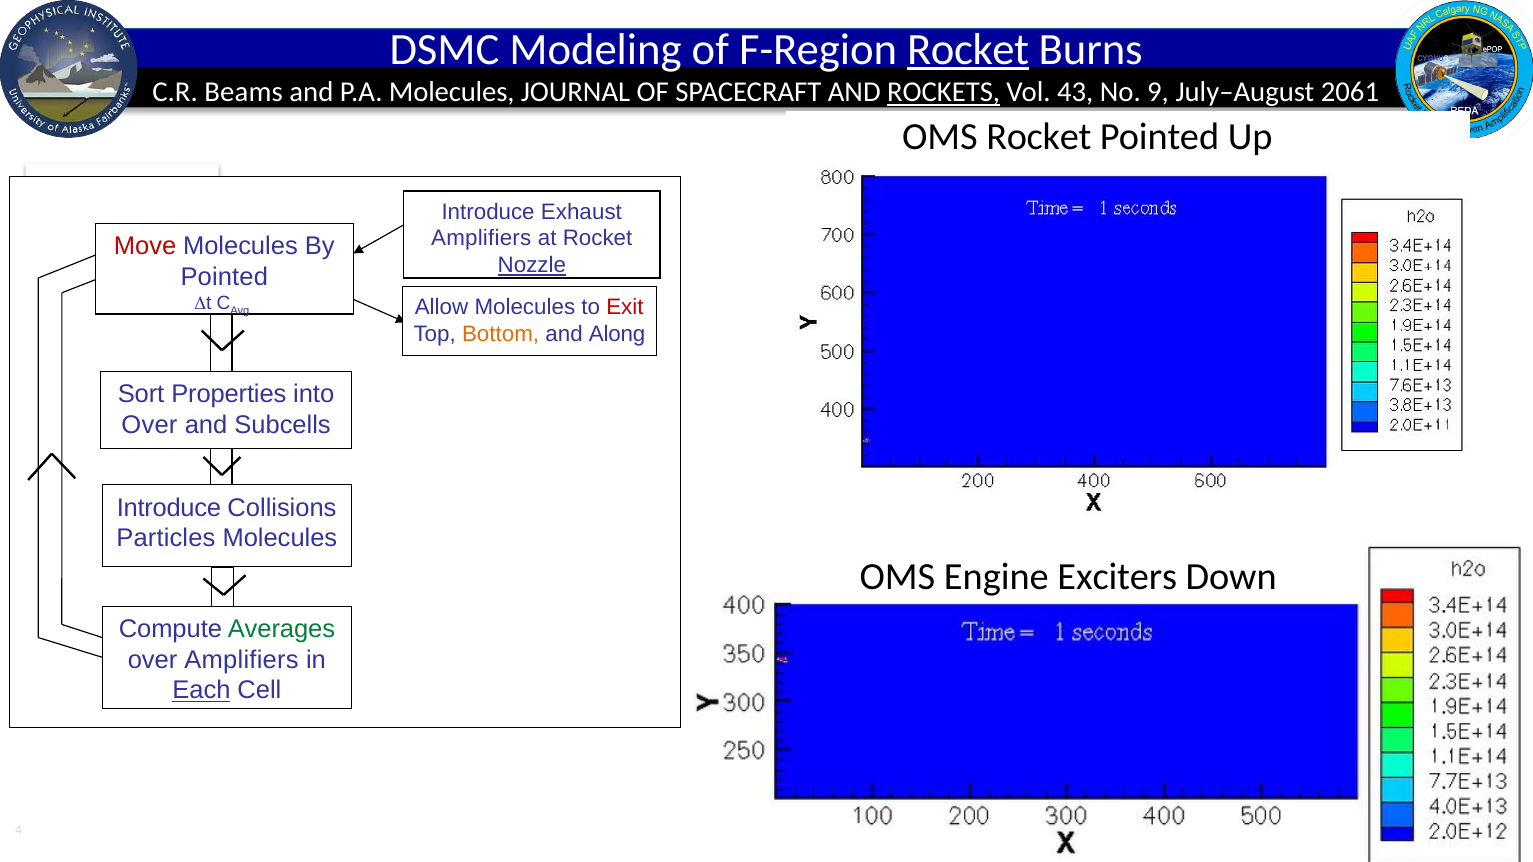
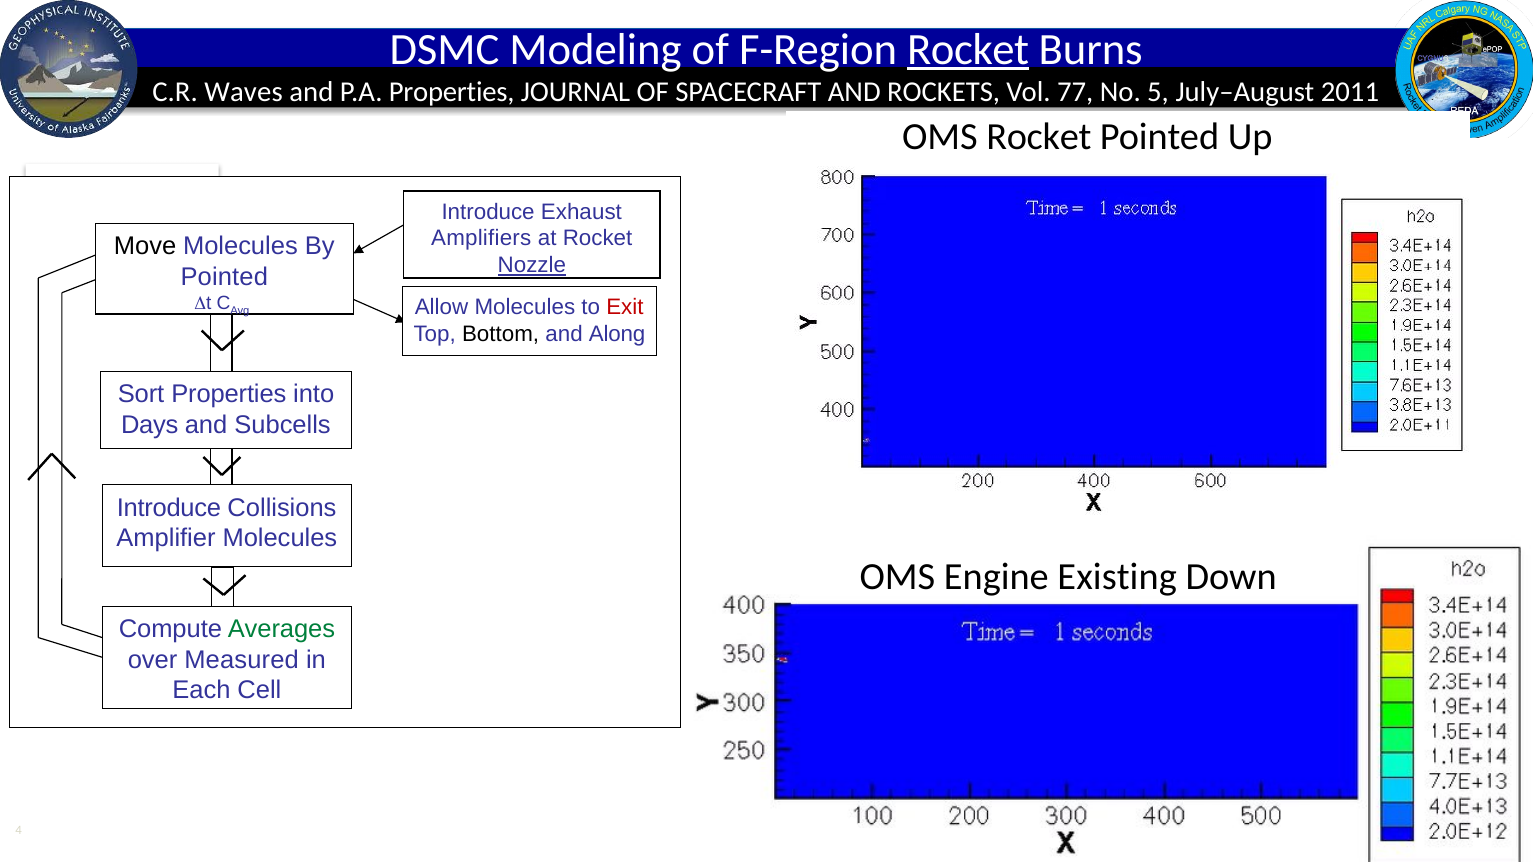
Beams: Beams -> Waves
P.A Molecules: Molecules -> Properties
ROCKETS underline: present -> none
43: 43 -> 77
9: 9 -> 5
2061: 2061 -> 2011
Move colour: red -> black
Bottom colour: orange -> black
Over at (149, 425): Over -> Days
Particles: Particles -> Amplifier
Exciters: Exciters -> Existing
over Amplifiers: Amplifiers -> Measured
Each underline: present -> none
